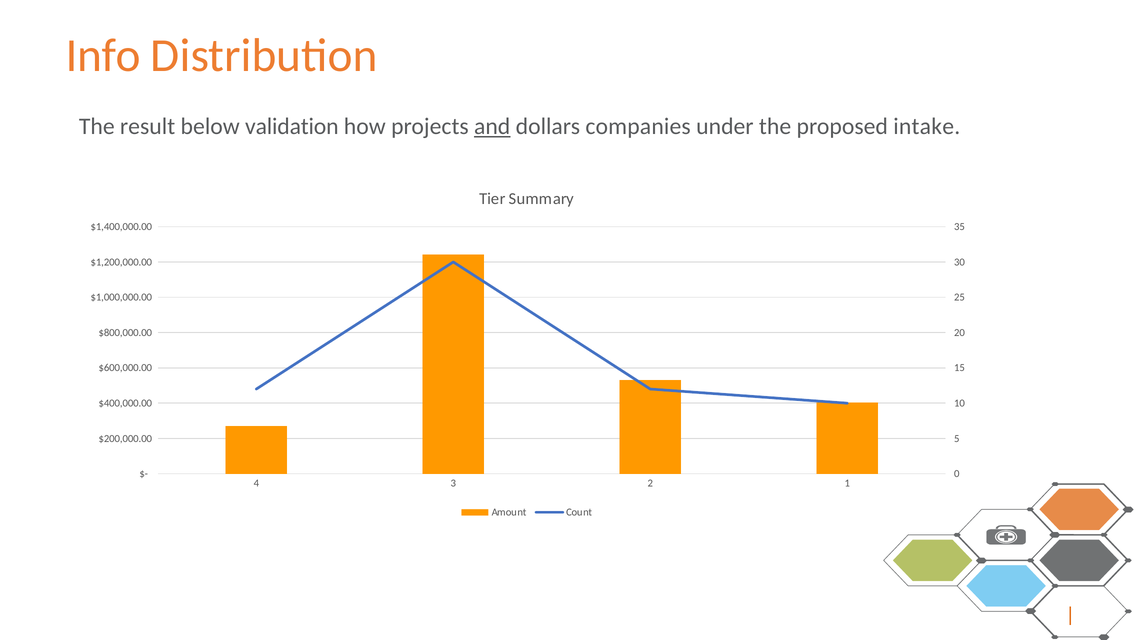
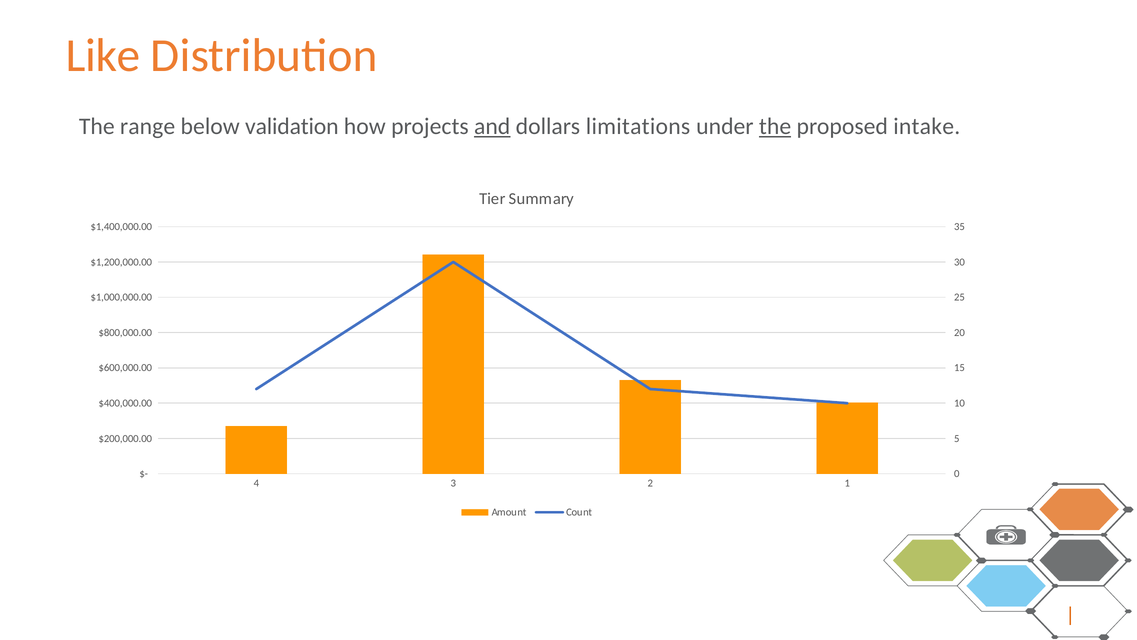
Info: Info -> Like
result: result -> range
companies: companies -> limitations
the at (775, 126) underline: none -> present
